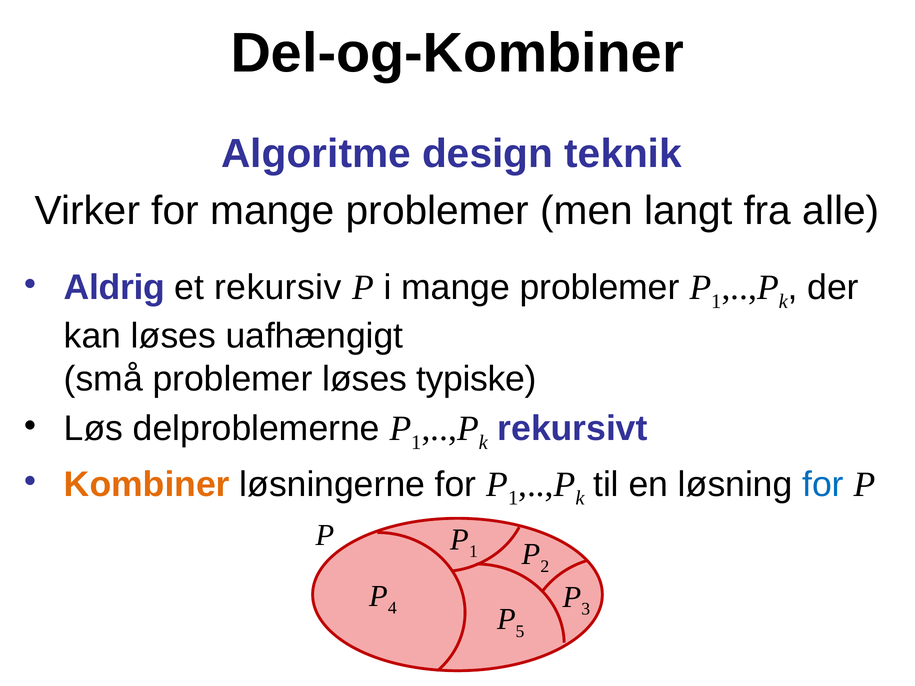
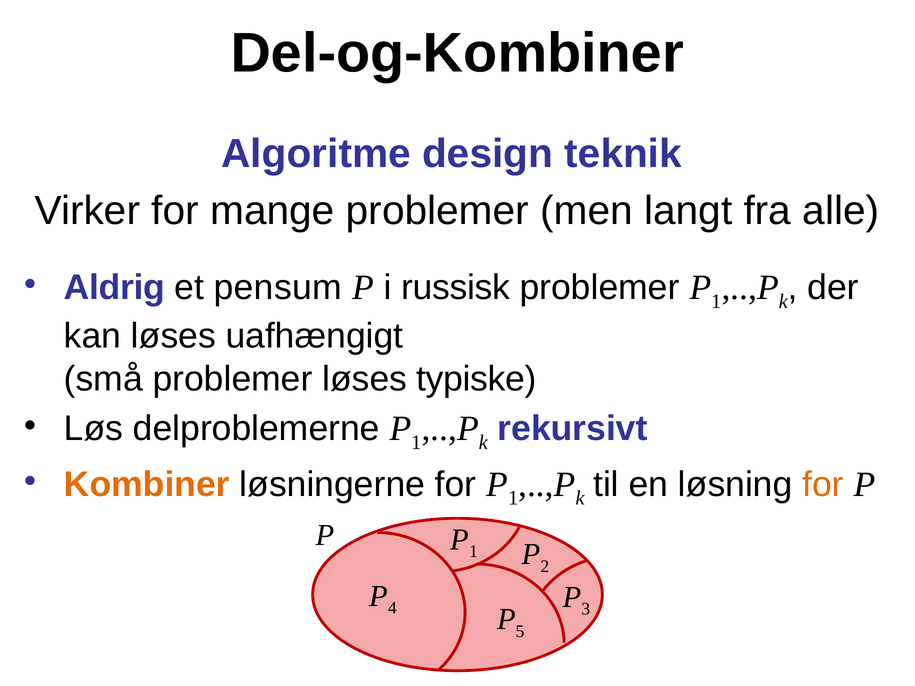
rekursiv: rekursiv -> pensum
i mange: mange -> russisk
for at (823, 485) colour: blue -> orange
